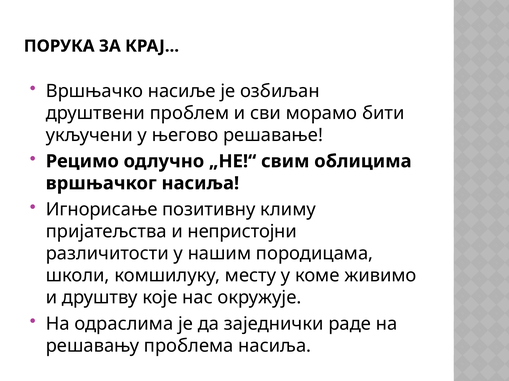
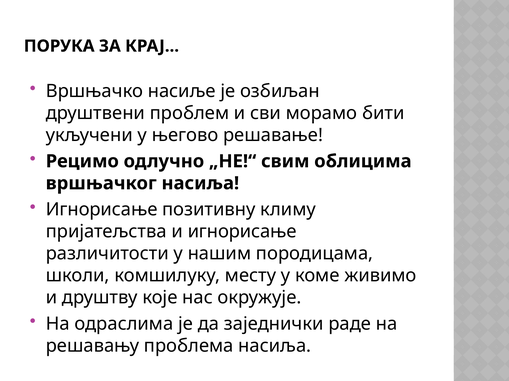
и непристојни: непристојни -> игнорисање
